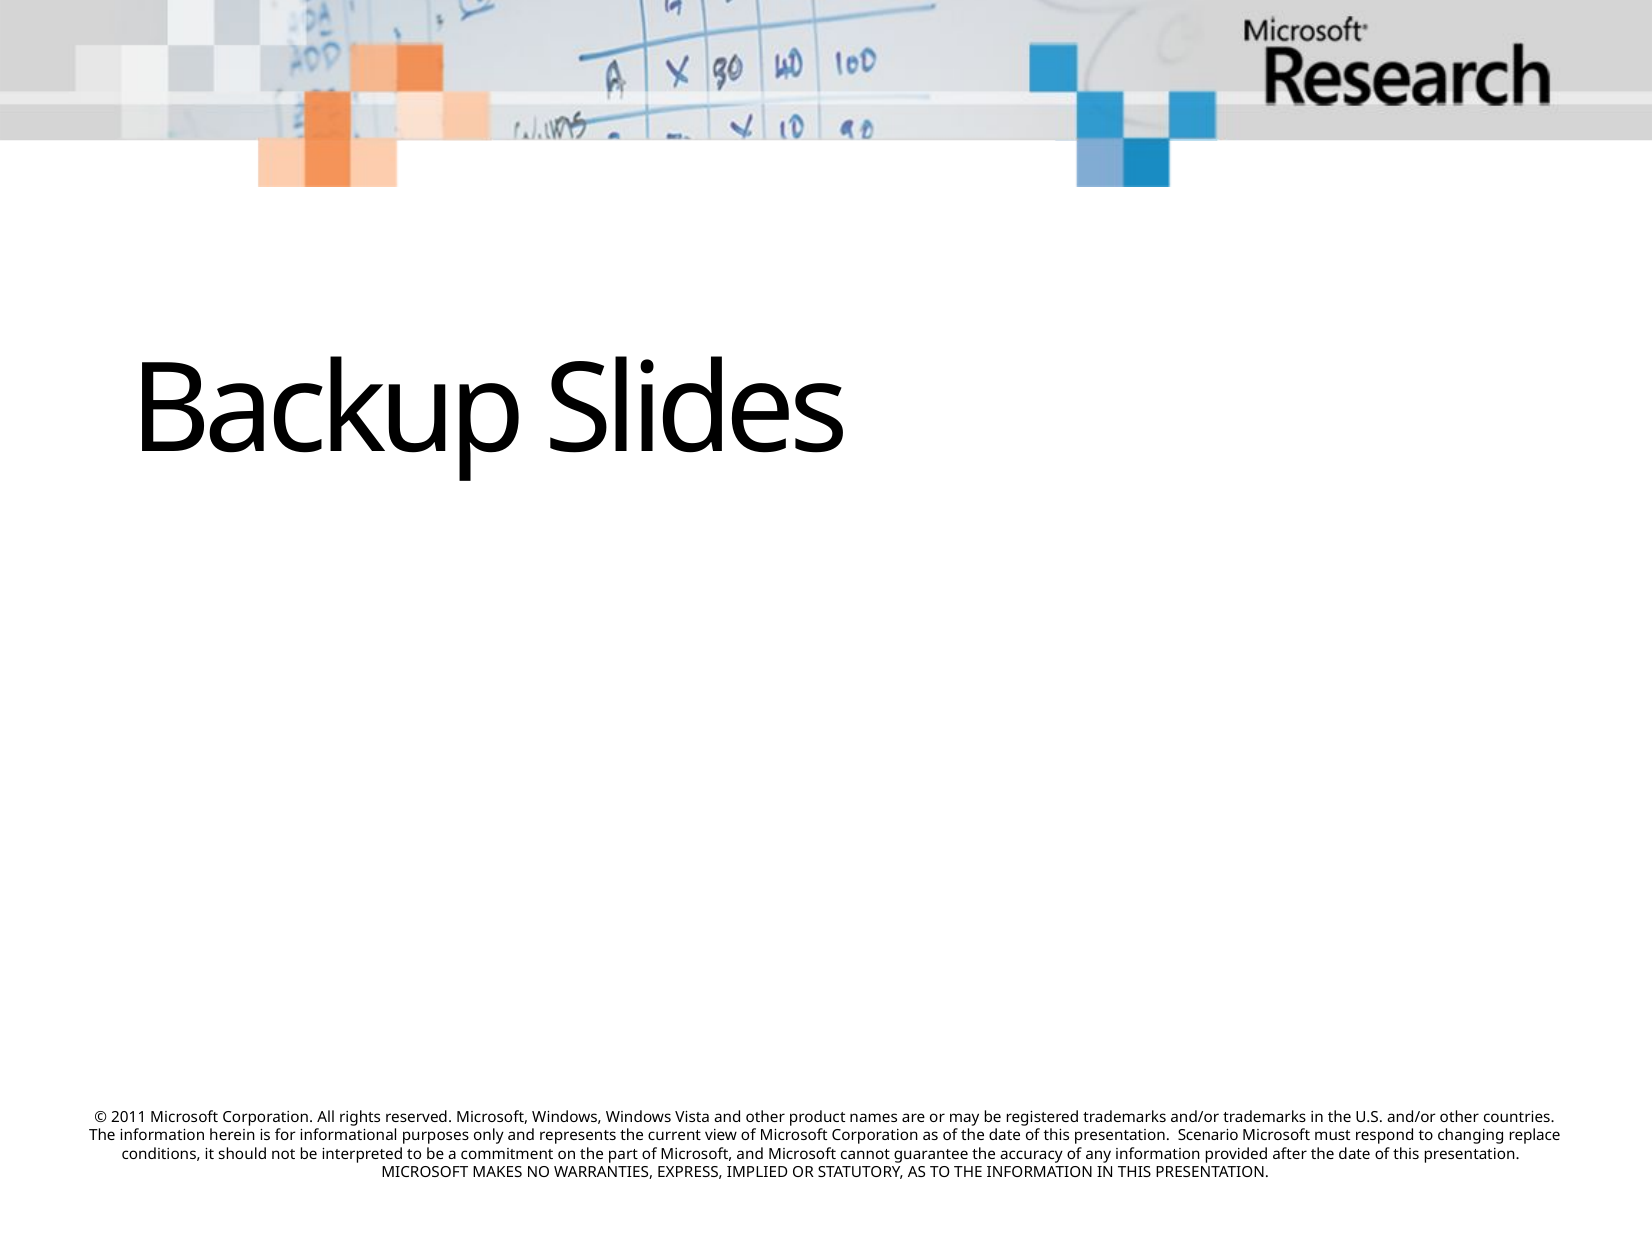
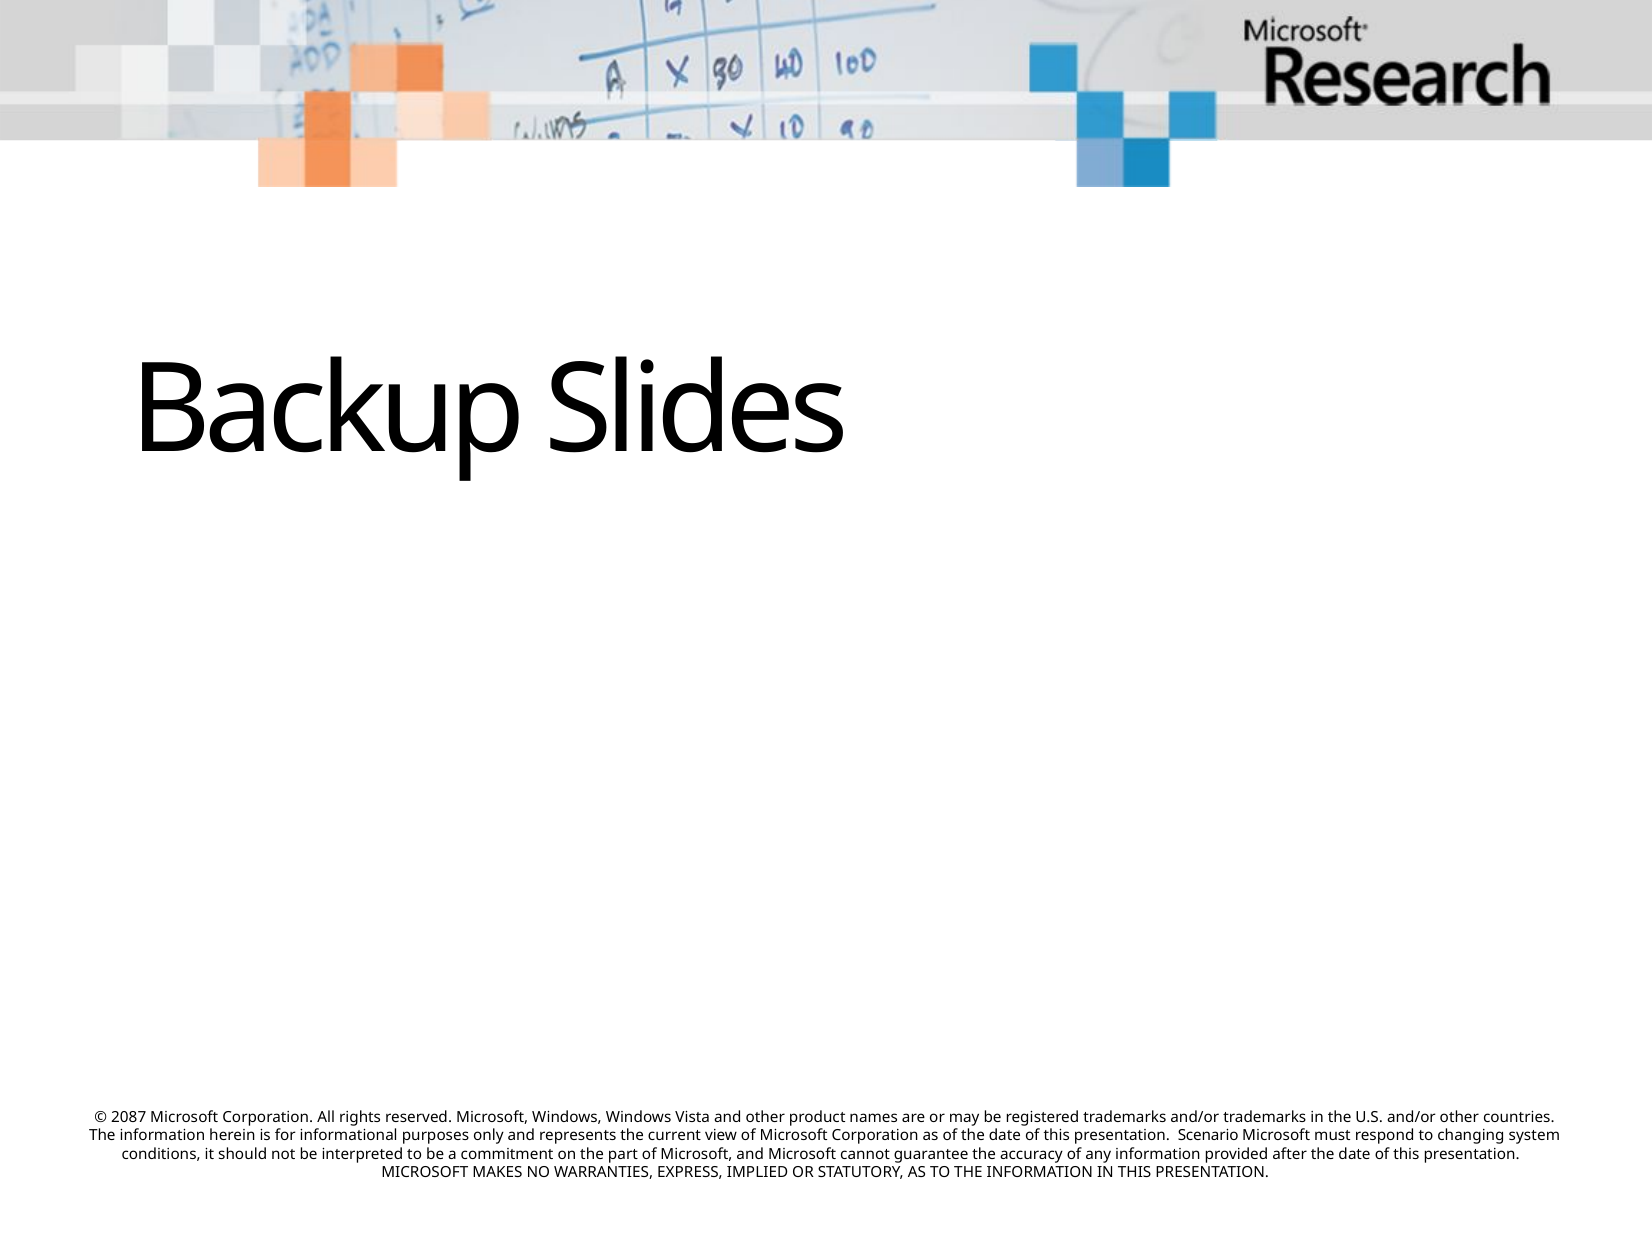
2011: 2011 -> 2087
replace: replace -> system
